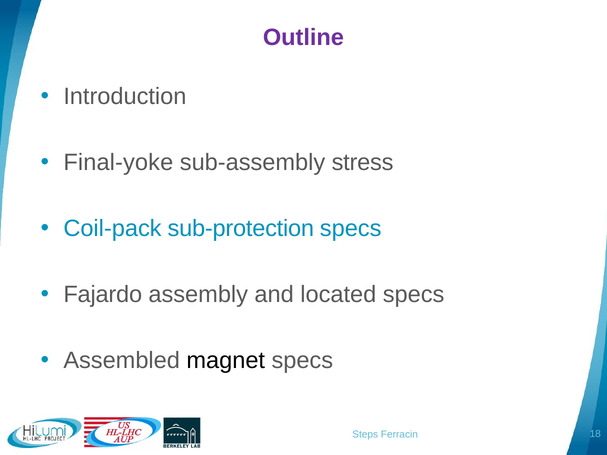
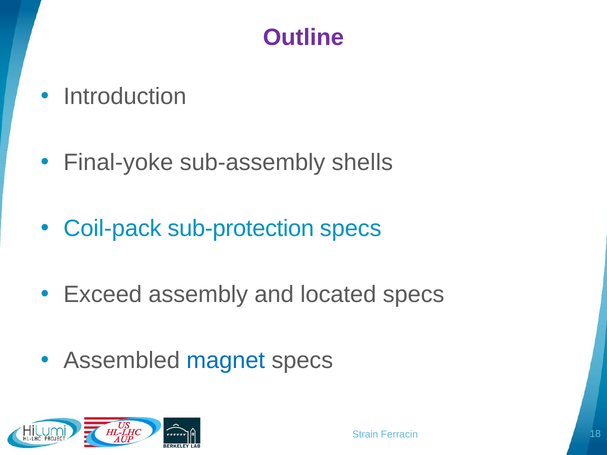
stress: stress -> shells
Fajardo: Fajardo -> Exceed
magnet colour: black -> blue
Steps: Steps -> Strain
